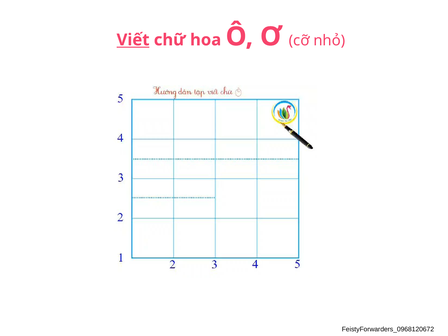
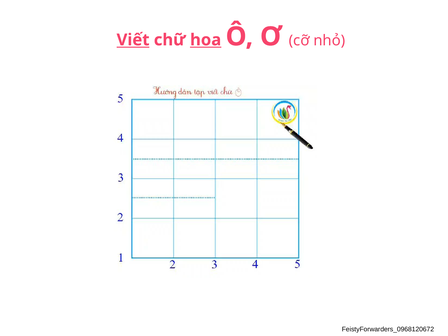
hoa underline: none -> present
